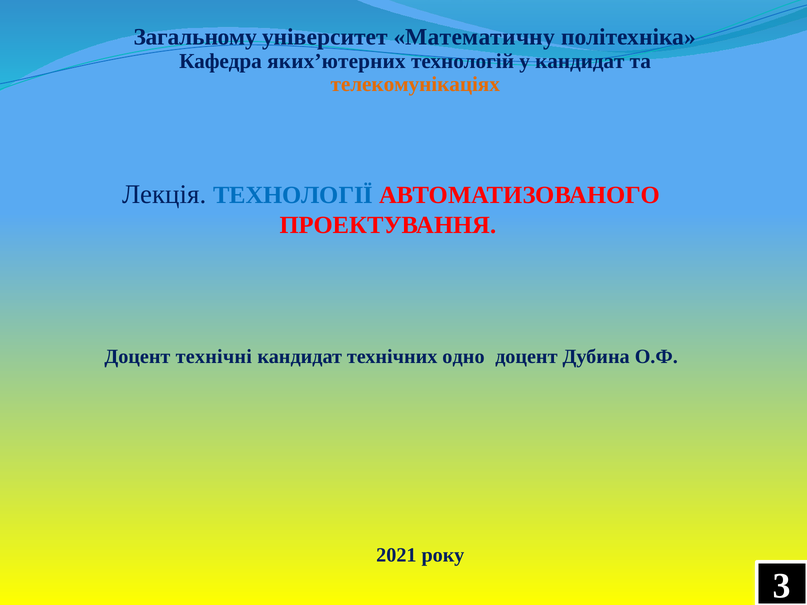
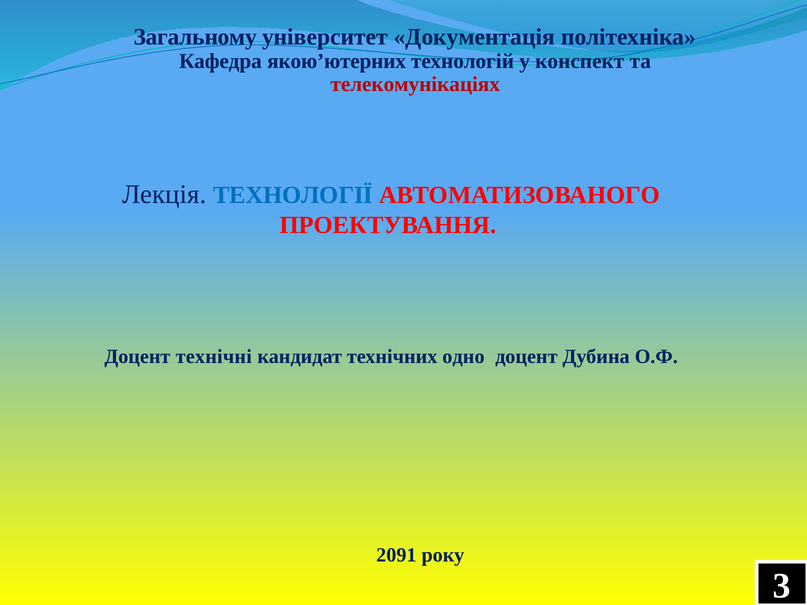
Математичну: Математичну -> Документація
яких’ютерних: яких’ютерних -> якою’ютерних
у кандидат: кандидат -> конспект
телекомунікаціях colour: orange -> red
2021: 2021 -> 2091
